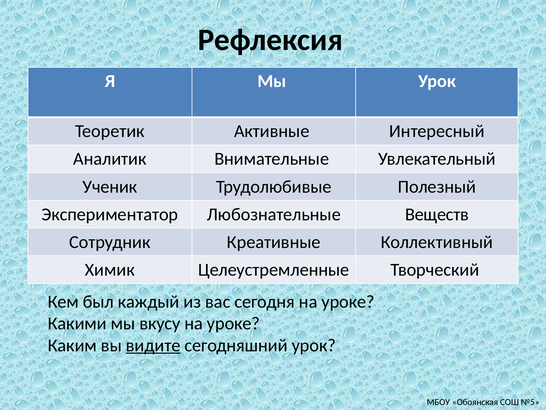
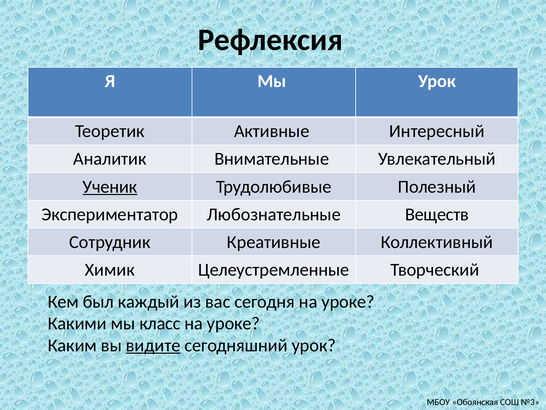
Ученик underline: none -> present
вкусу: вкусу -> класс
№5: №5 -> №3
